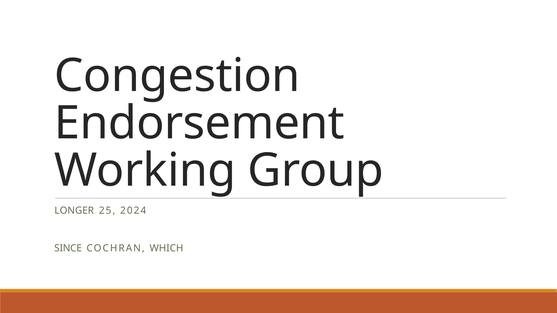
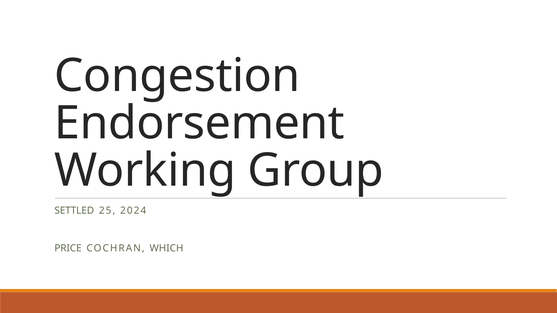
LONGER: LONGER -> SETTLED
SINCE: SINCE -> PRICE
